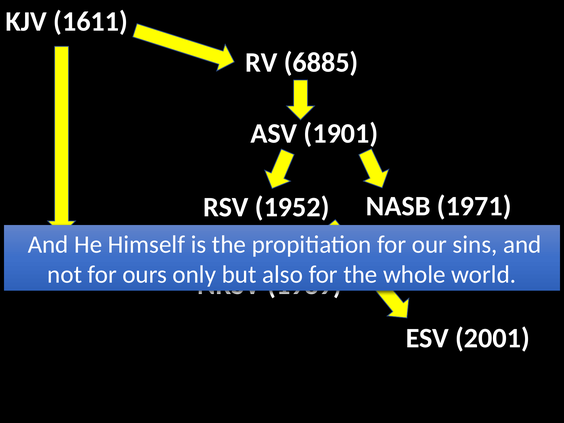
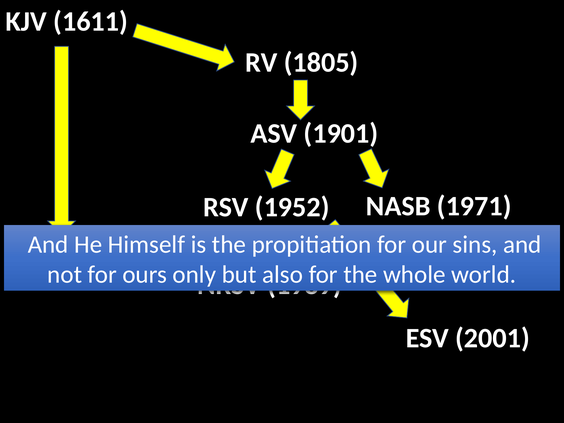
6885: 6885 -> 1805
